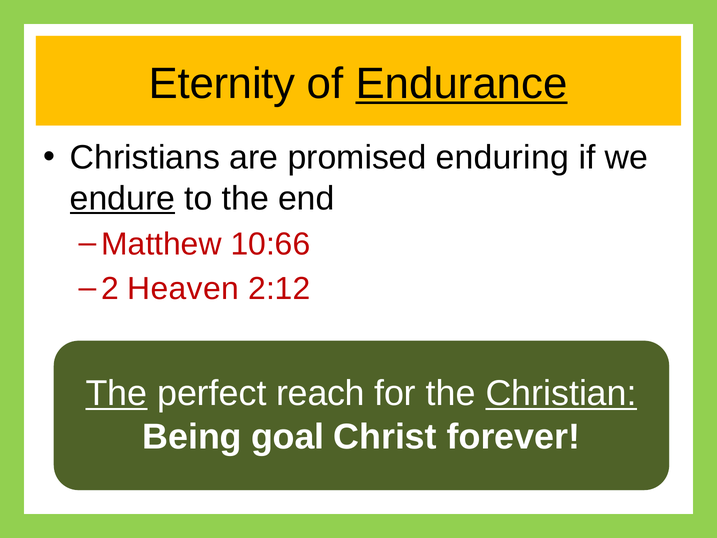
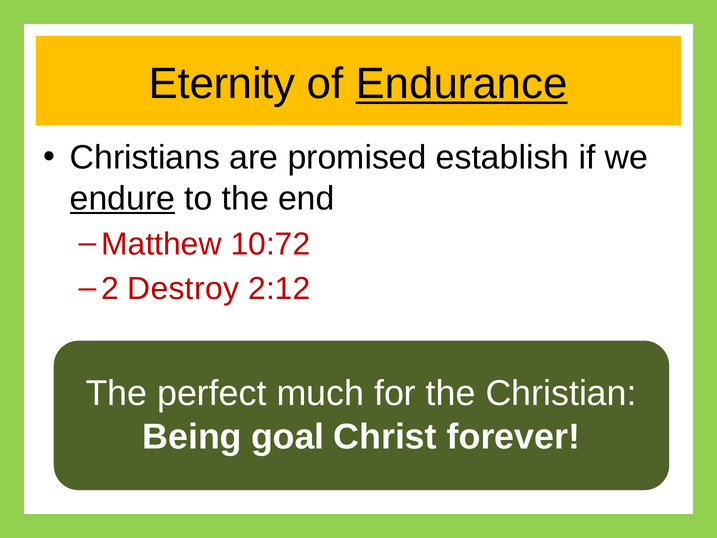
enduring: enduring -> establish
10:66: 10:66 -> 10:72
Heaven: Heaven -> Destroy
The at (116, 393) underline: present -> none
reach: reach -> much
Christian underline: present -> none
